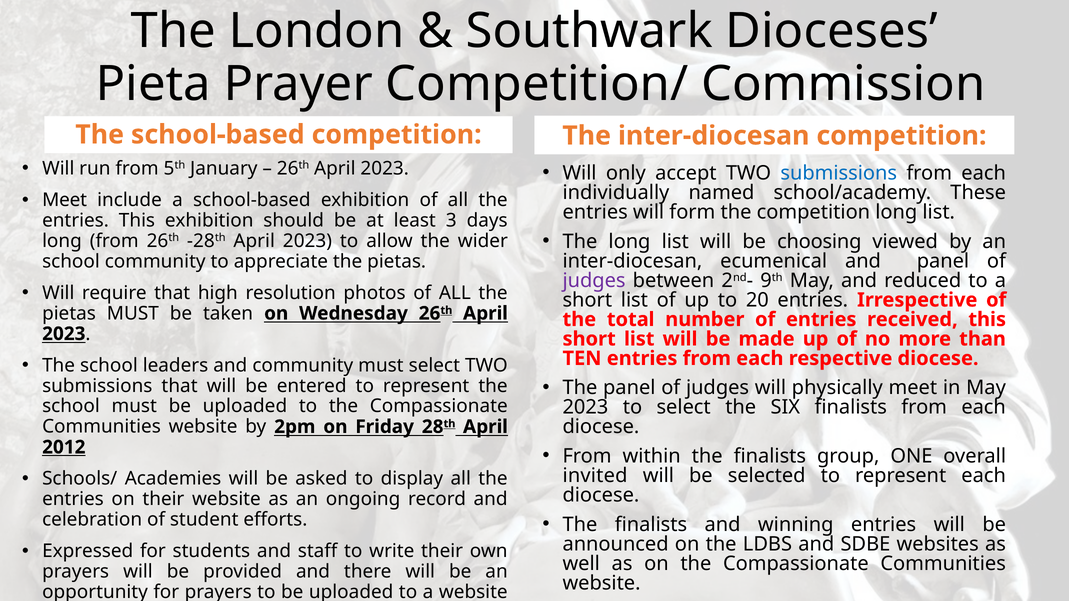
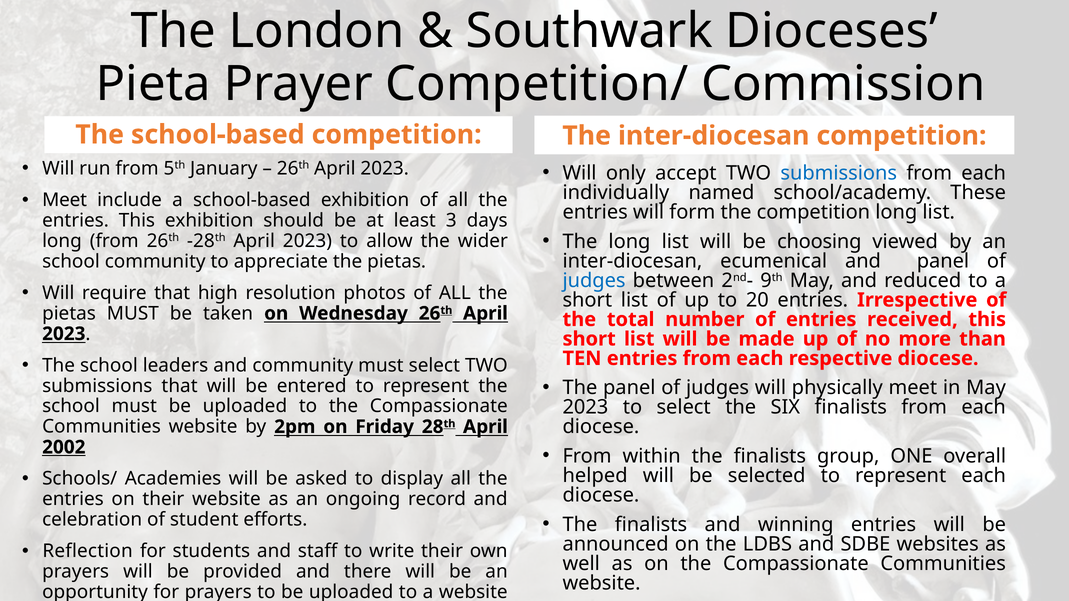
judges at (594, 281) colour: purple -> blue
2012: 2012 -> 2002
invited: invited -> helped
Expressed: Expressed -> Reflection
